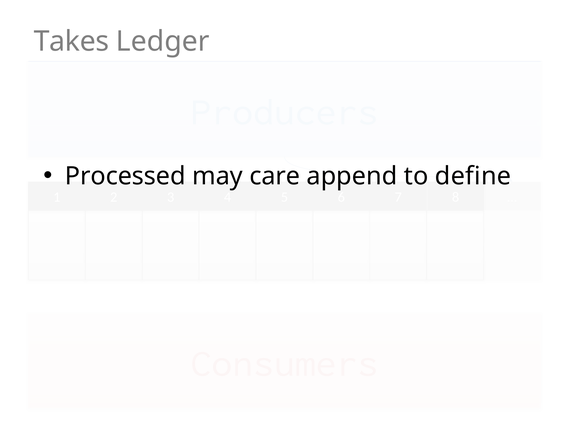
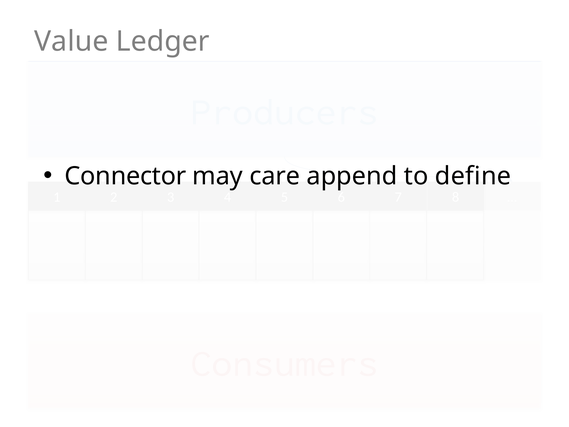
Takes: Takes -> Value
Processed: Processed -> Connector
